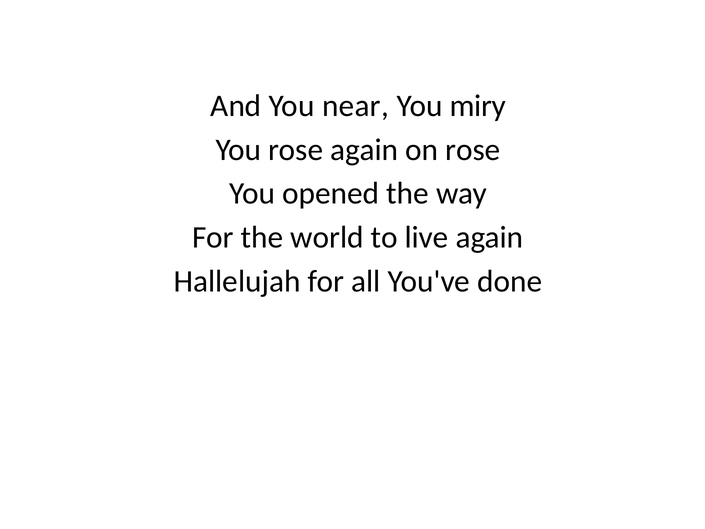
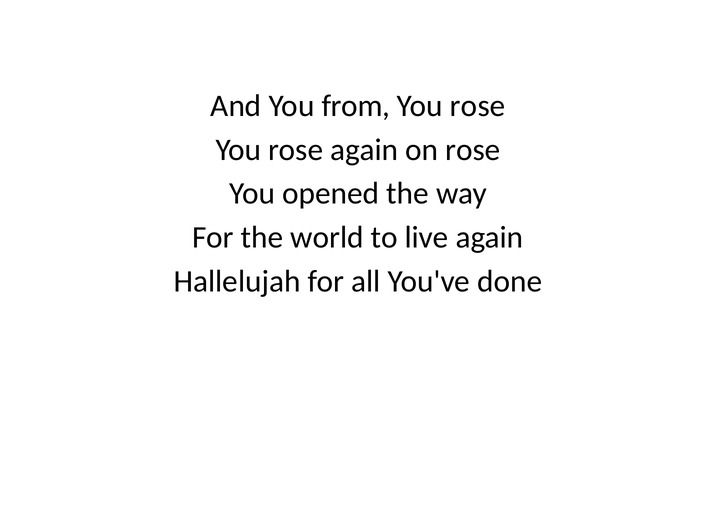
near: near -> from
miry at (478, 106): miry -> rose
